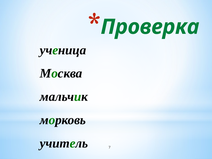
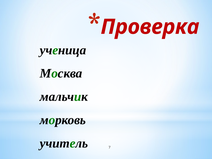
Проверка colour: green -> red
